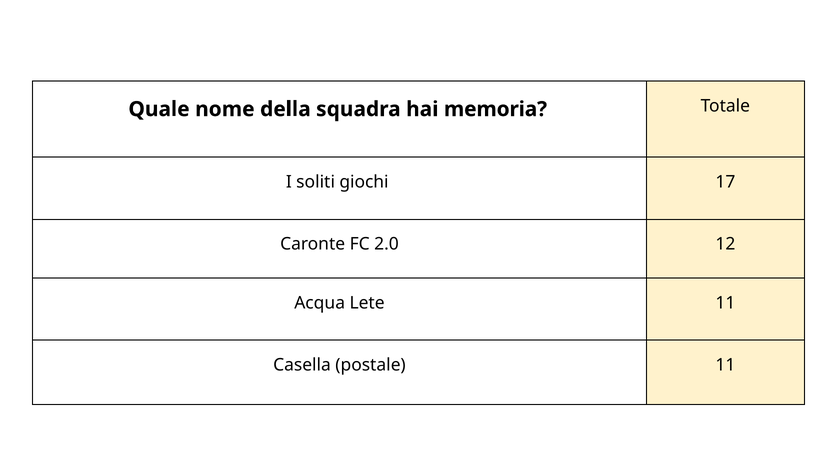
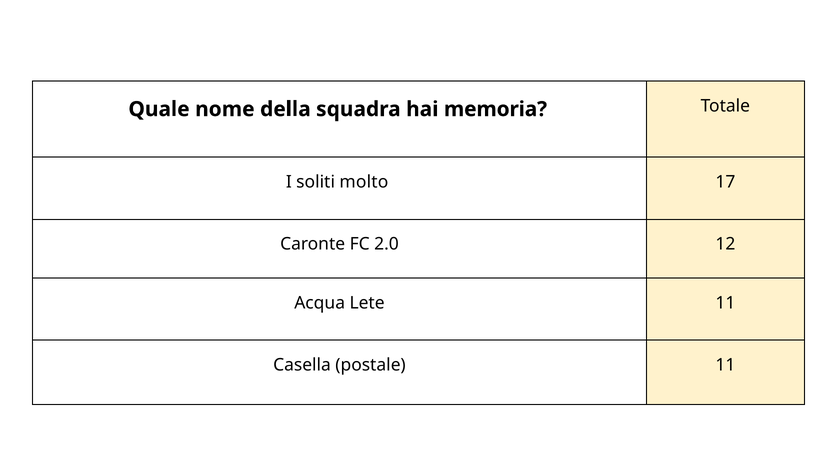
giochi: giochi -> molto
